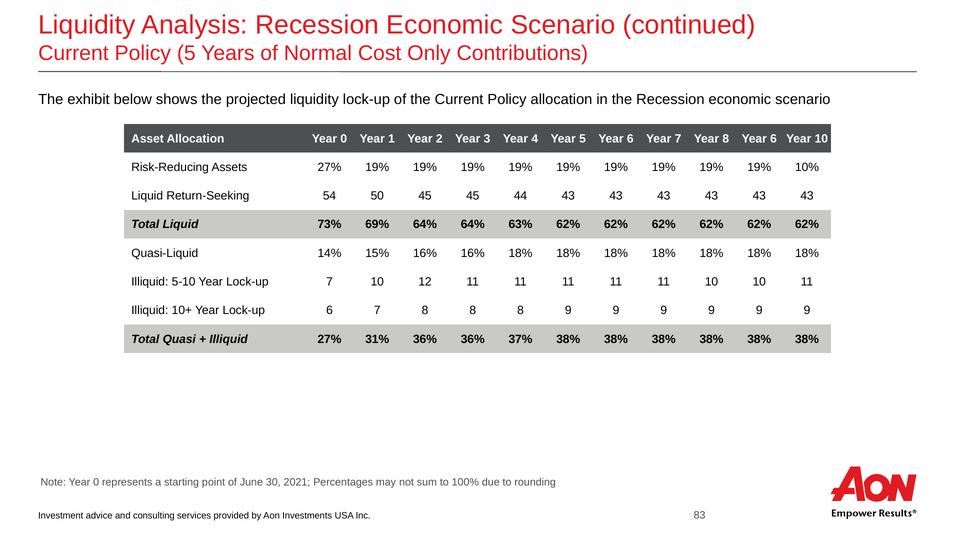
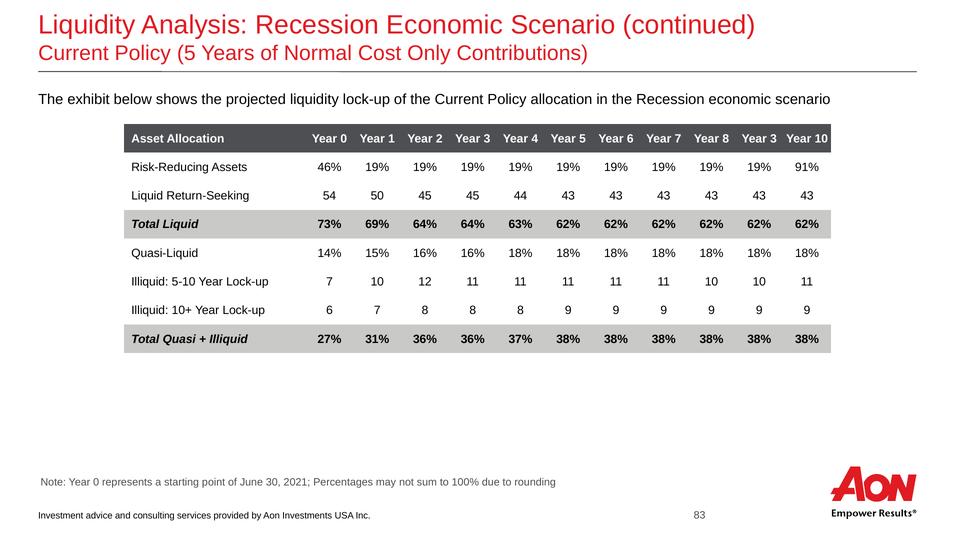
8 Year 6: 6 -> 3
Assets 27%: 27% -> 46%
10%: 10% -> 91%
